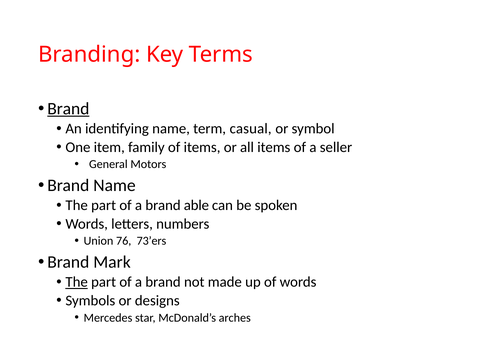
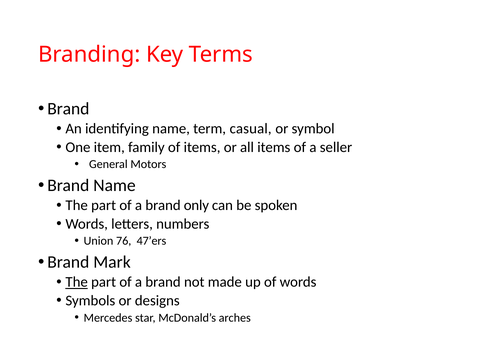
Brand at (68, 109) underline: present -> none
able: able -> only
73’ers: 73’ers -> 47’ers
